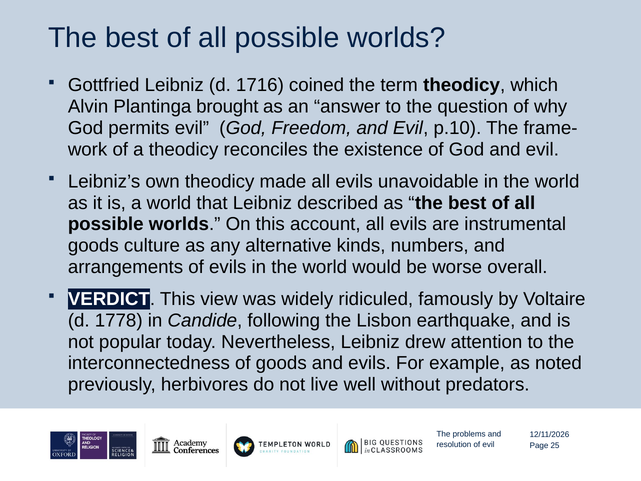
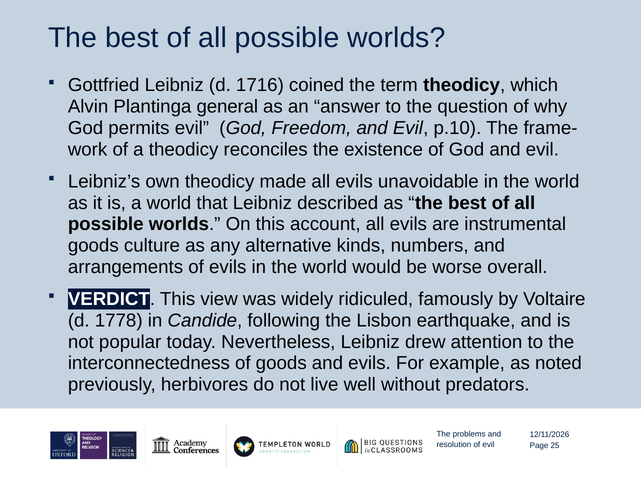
brought: brought -> general
